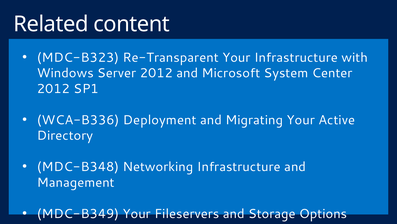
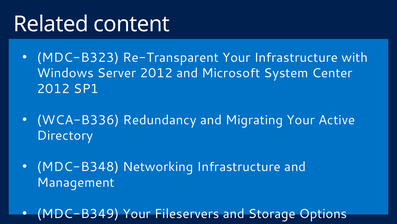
Deployment: Deployment -> Redundancy
